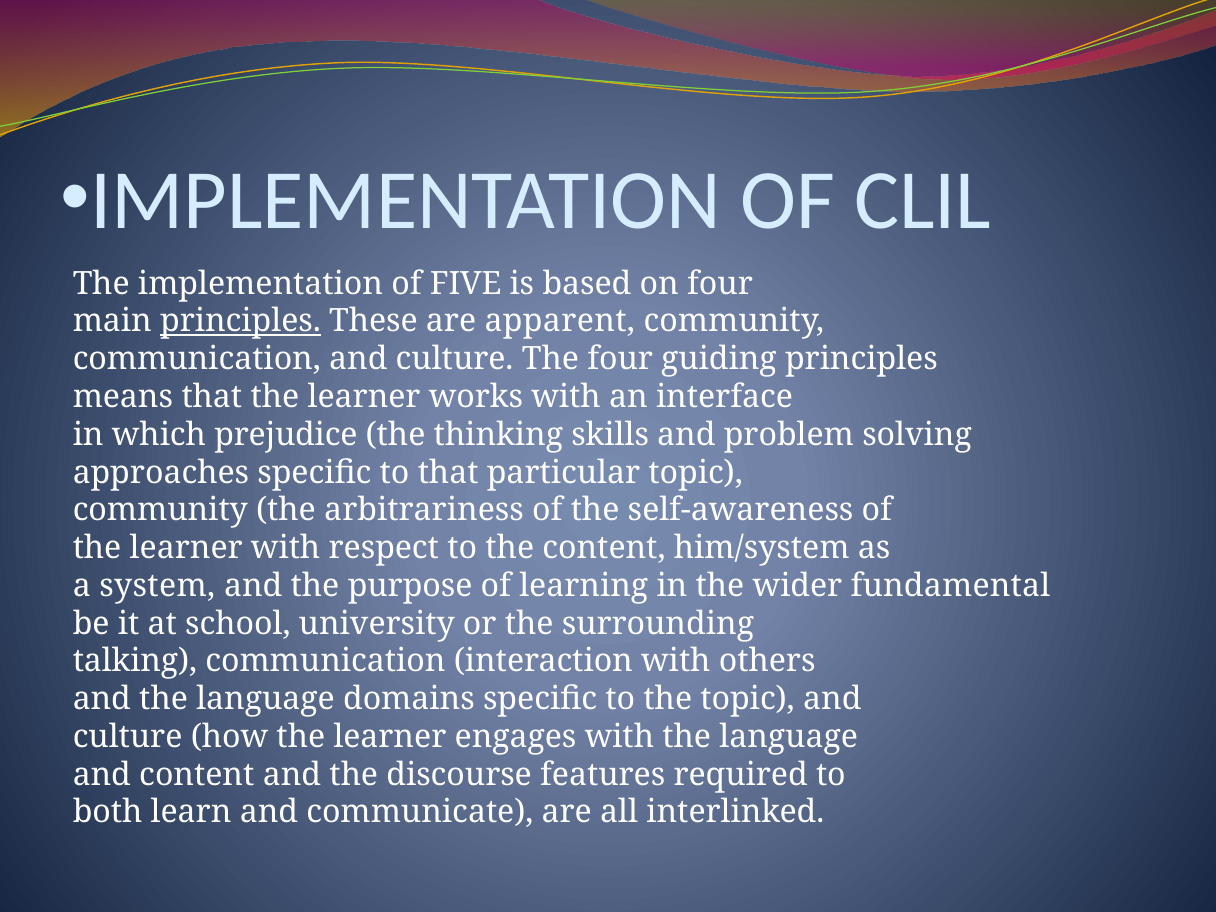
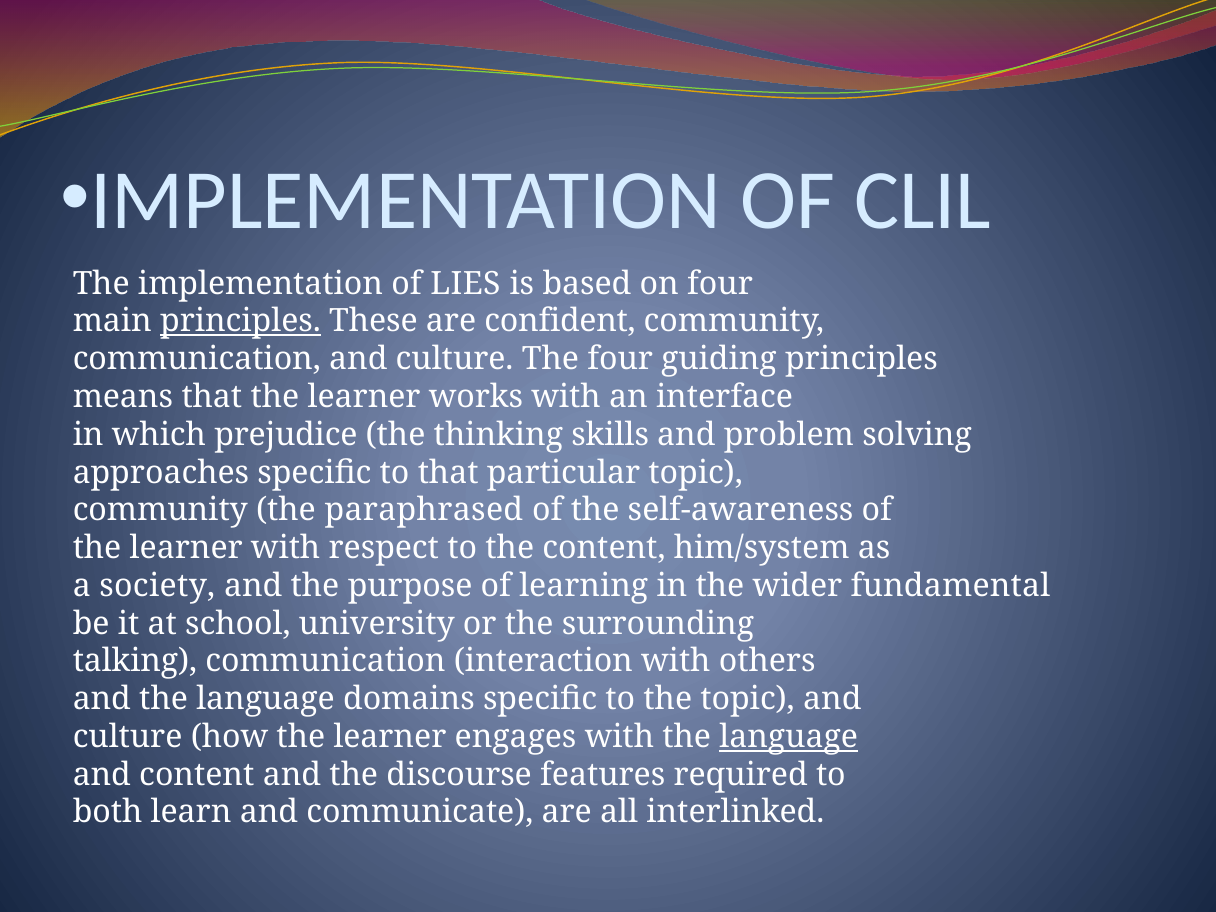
FIVE: FIVE -> LIES
apparent: apparent -> confident
arbitrariness: arbitrariness -> paraphrased
system: system -> society
language at (789, 737) underline: none -> present
